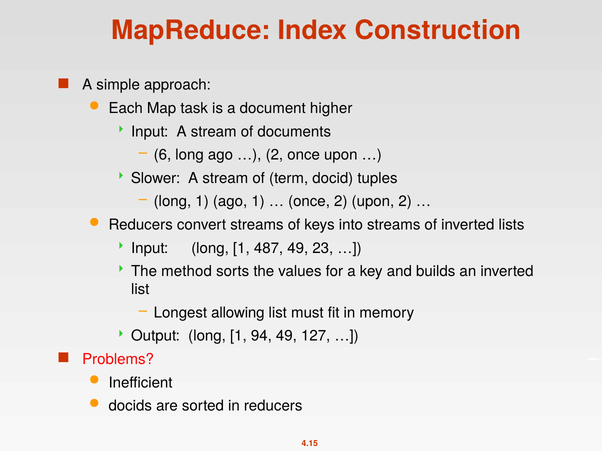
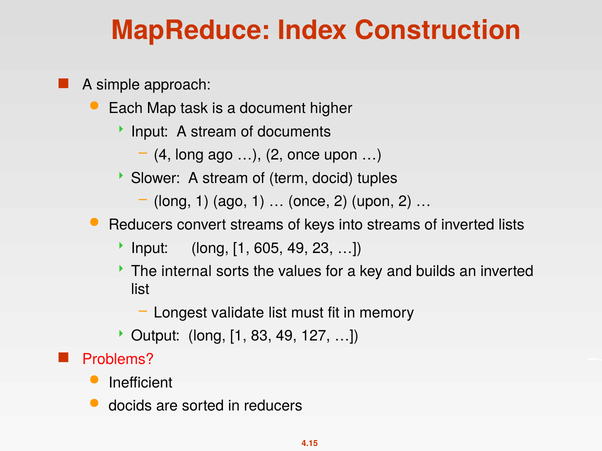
6: 6 -> 4
487: 487 -> 605
method: method -> internal
allowing: allowing -> validate
94: 94 -> 83
